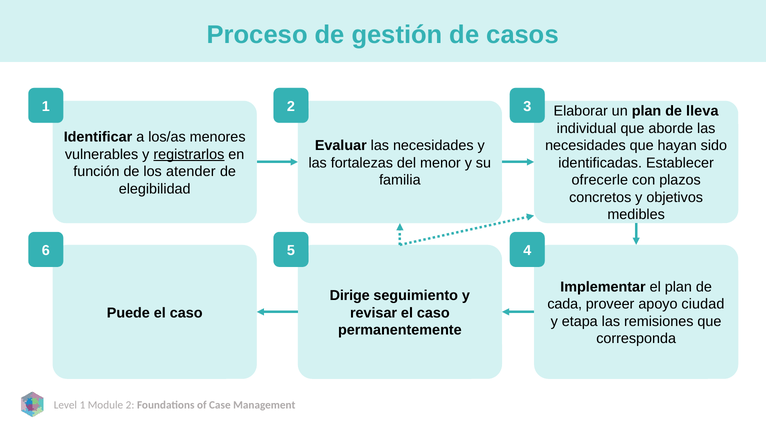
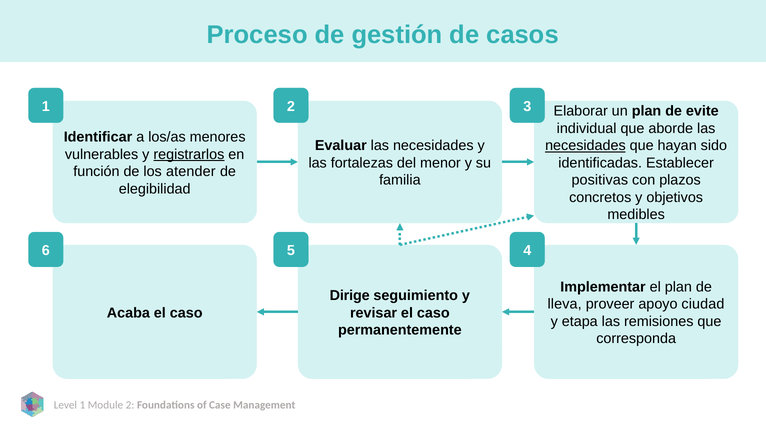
lleva: lleva -> evite
necesidades at (585, 146) underline: none -> present
ofrecerle: ofrecerle -> positivas
cada: cada -> lleva
Puede: Puede -> Acaba
